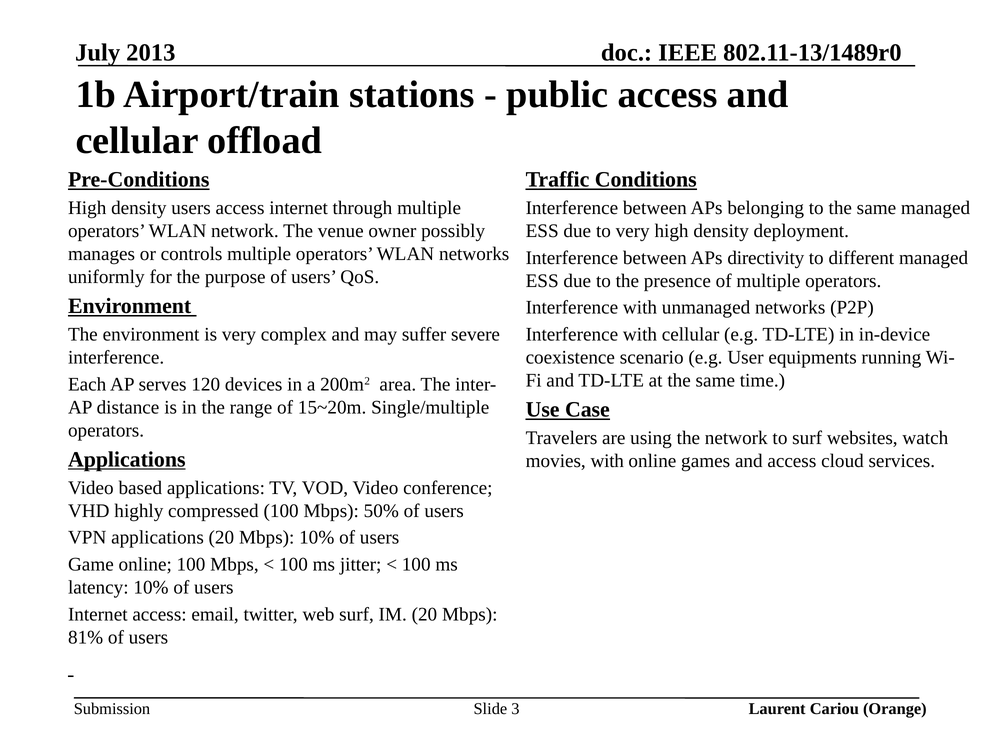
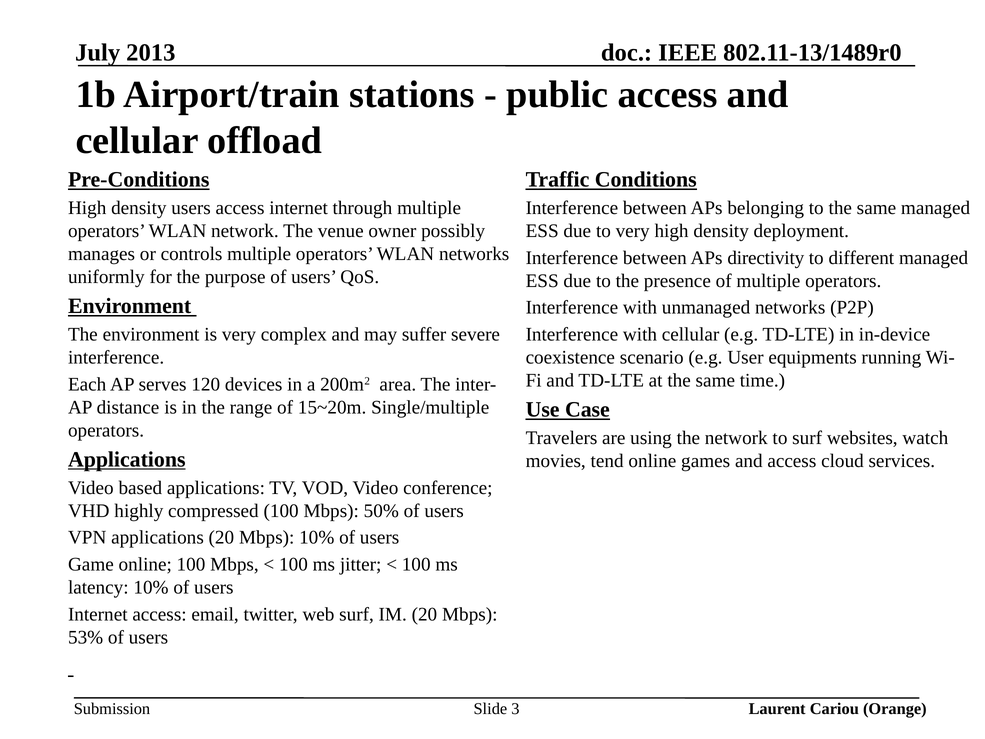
movies with: with -> tend
81%: 81% -> 53%
